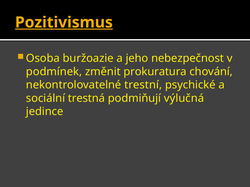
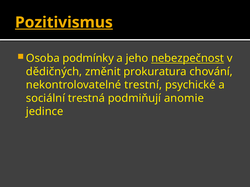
buržoazie: buržoazie -> podmínky
nebezpečnost underline: none -> present
podmínek: podmínek -> dědičných
výlučná: výlučná -> anomie
